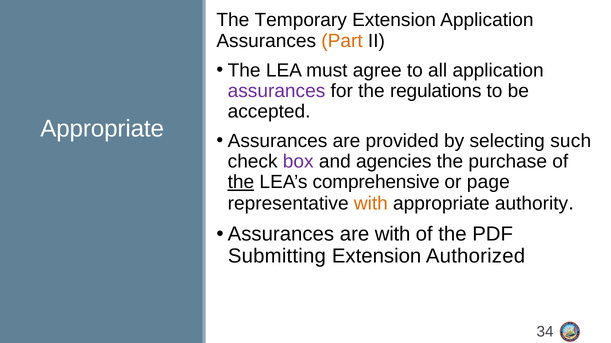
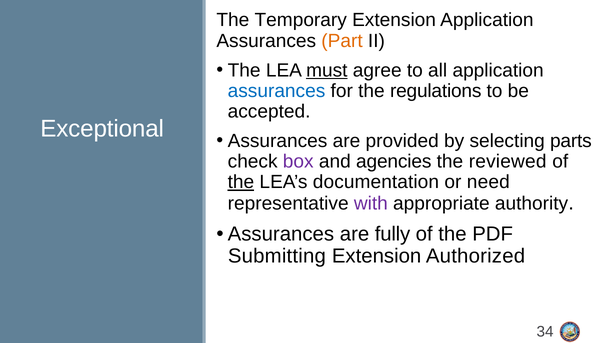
must underline: none -> present
assurances at (277, 91) colour: purple -> blue
Appropriate at (102, 129): Appropriate -> Exceptional
such: such -> parts
purchase: purchase -> reviewed
comprehensive: comprehensive -> documentation
page: page -> need
with at (371, 204) colour: orange -> purple
are with: with -> fully
